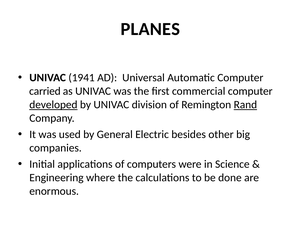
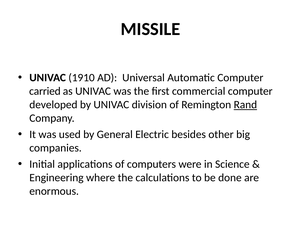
PLANES: PLANES -> MISSILE
1941: 1941 -> 1910
developed underline: present -> none
